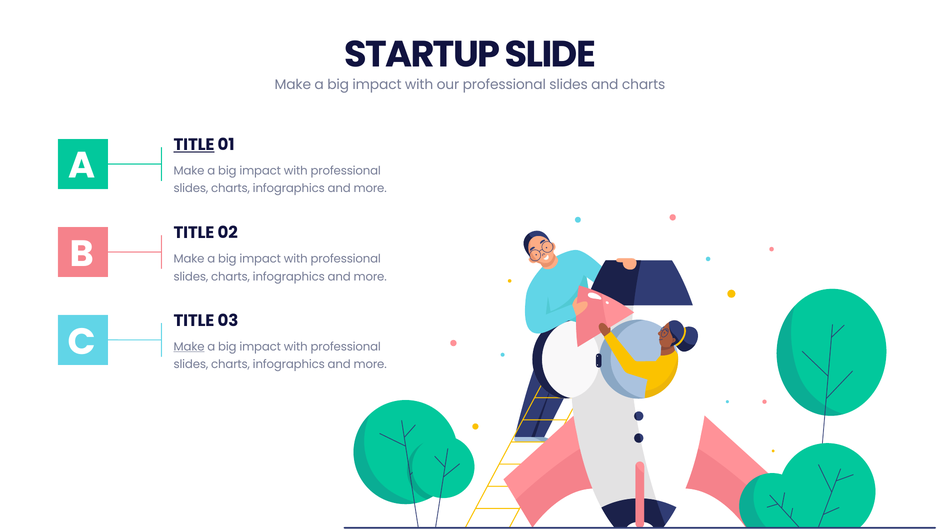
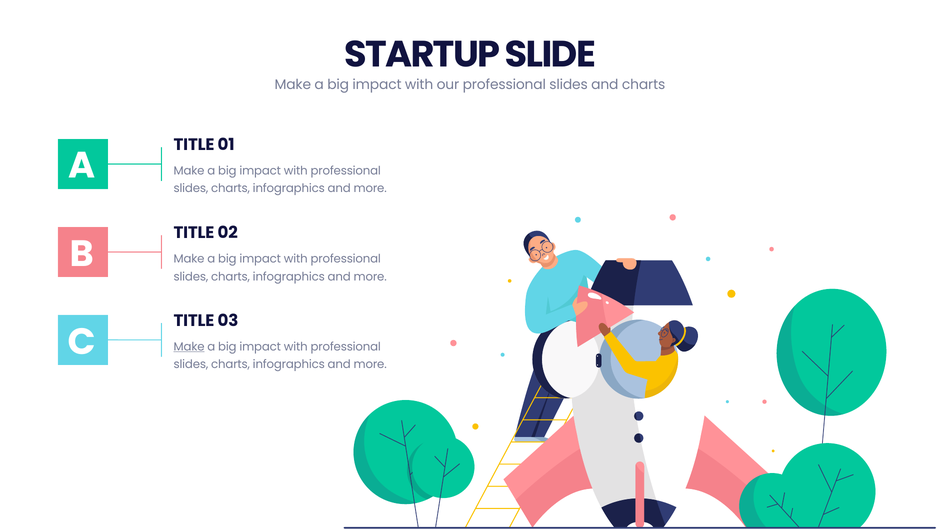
TITLE at (194, 145) underline: present -> none
